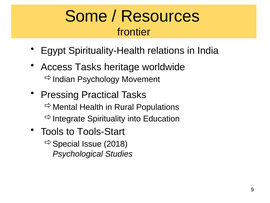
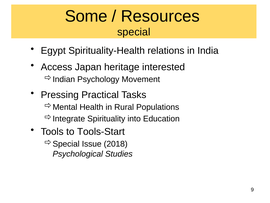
frontier: frontier -> special
Access Tasks: Tasks -> Japan
worldwide: worldwide -> interested
